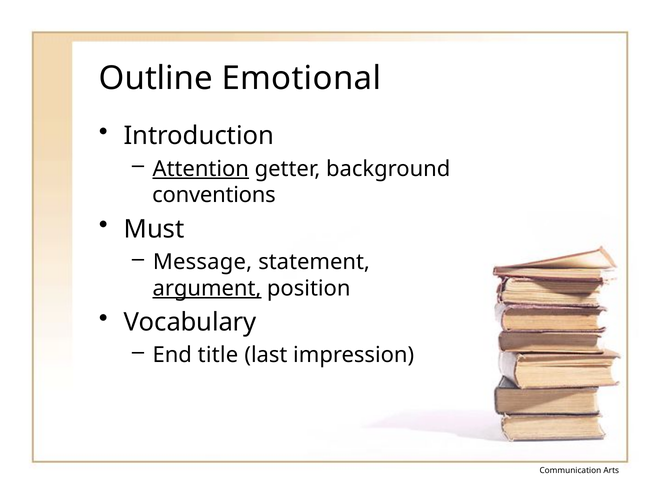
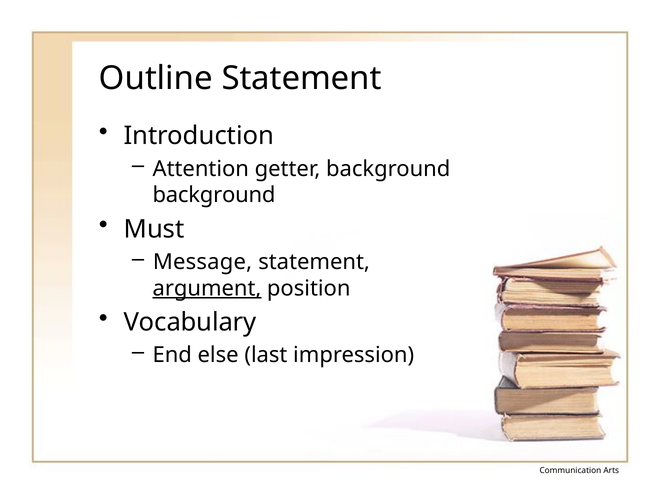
Outline Emotional: Emotional -> Statement
Attention underline: present -> none
conventions at (214, 195): conventions -> background
title: title -> else
